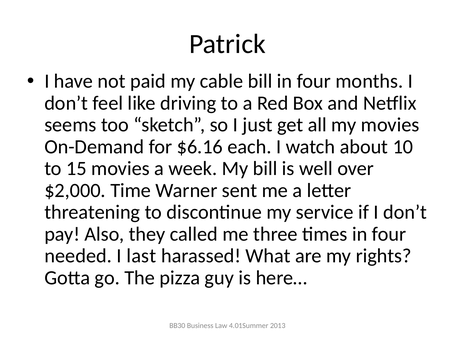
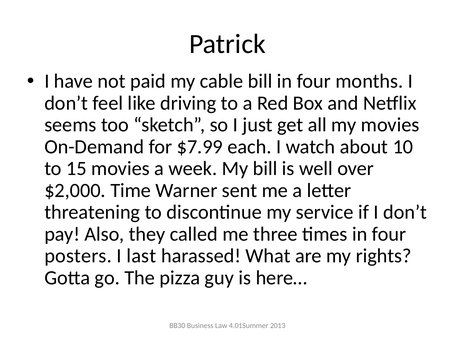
$6.16: $6.16 -> $7.99
needed: needed -> posters
